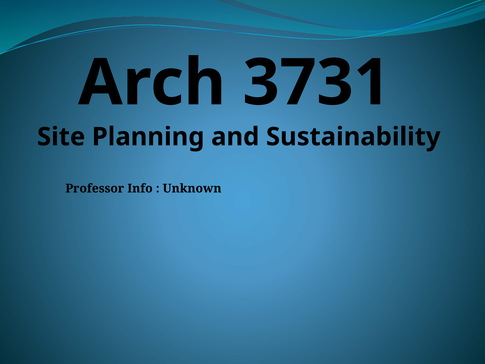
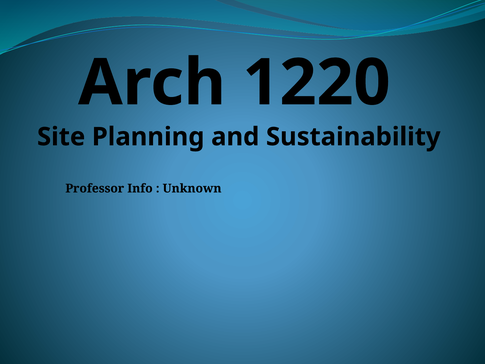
3731: 3731 -> 1220
